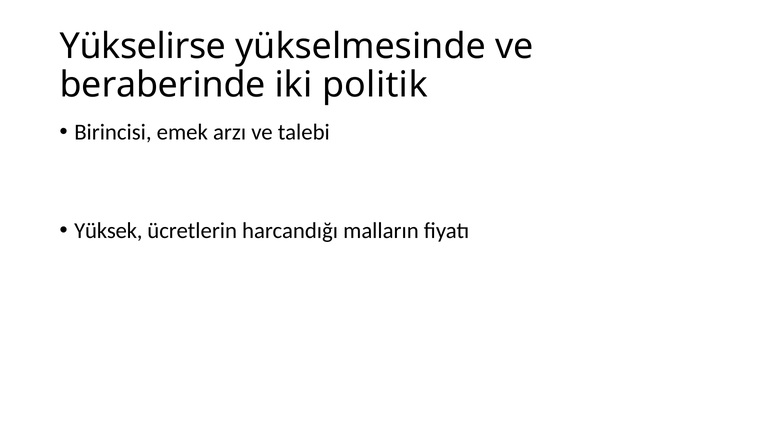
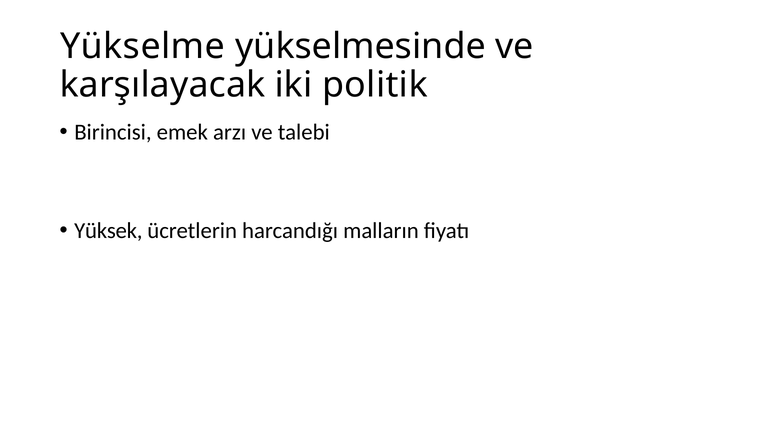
Yükselirse: Yükselirse -> Yükselme
beraberinde: beraberinde -> karşılayacak
